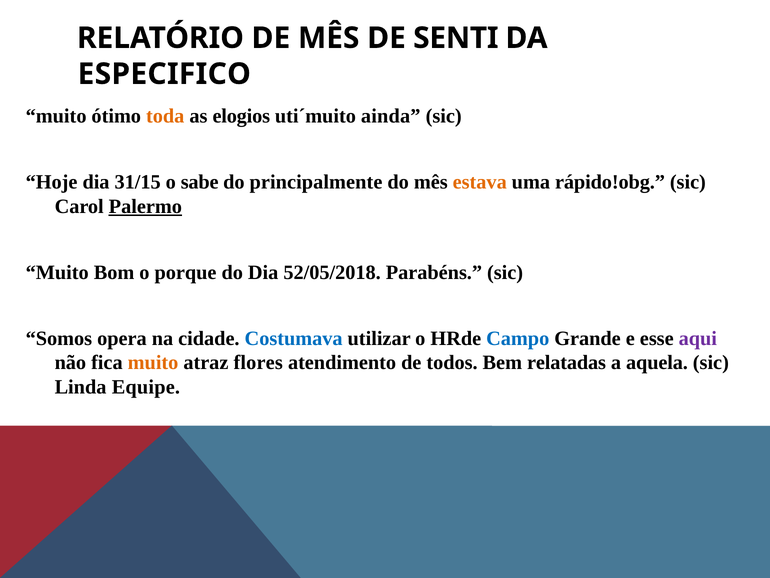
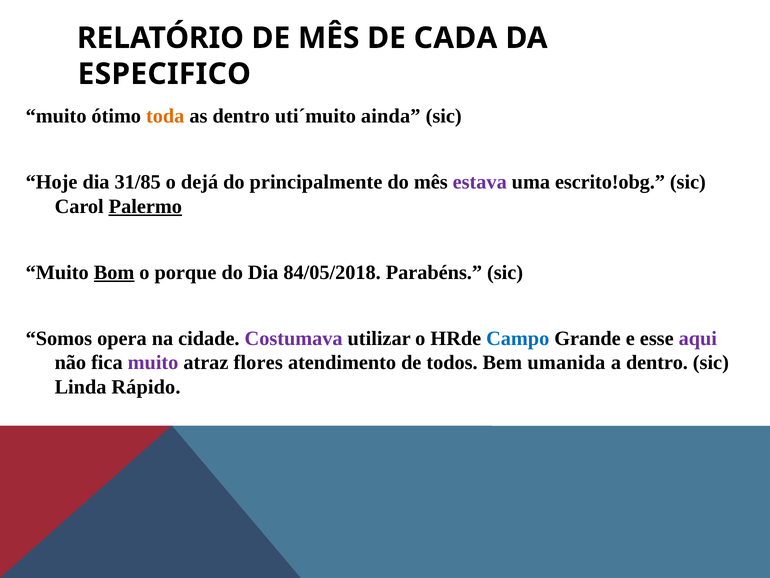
SENTI: SENTI -> CADA
as elogios: elogios -> dentro
31/15: 31/15 -> 31/85
sabe: sabe -> dejá
estava colour: orange -> purple
rápido!obg: rápido!obg -> escrito!obg
Bom underline: none -> present
52/05/2018: 52/05/2018 -> 84/05/2018
Costumava colour: blue -> purple
muito at (153, 362) colour: orange -> purple
relatadas: relatadas -> umanida
a aquela: aquela -> dentro
Equipe: Equipe -> Rápido
